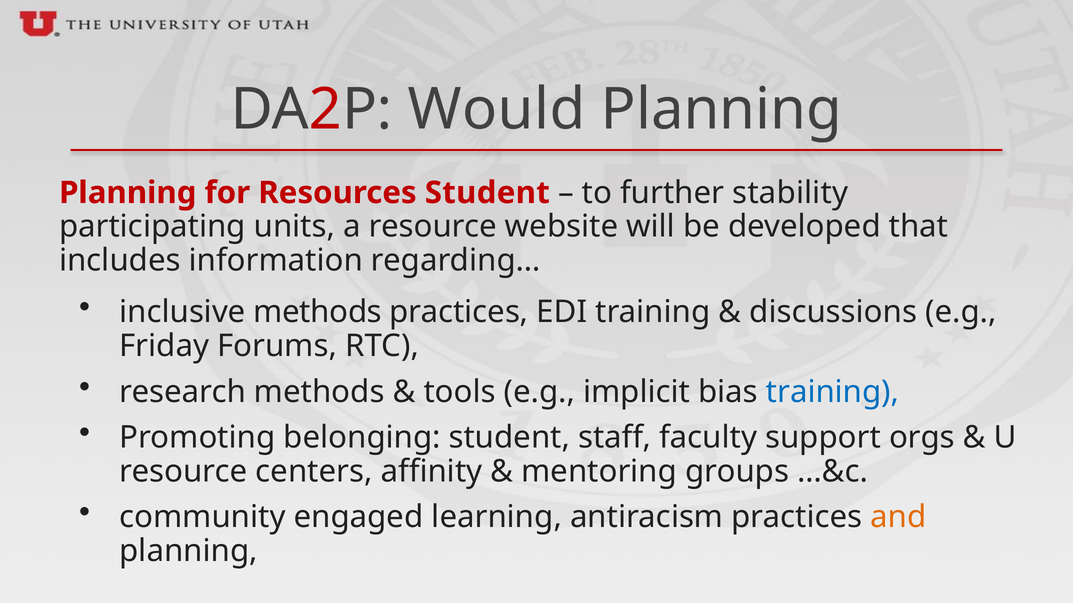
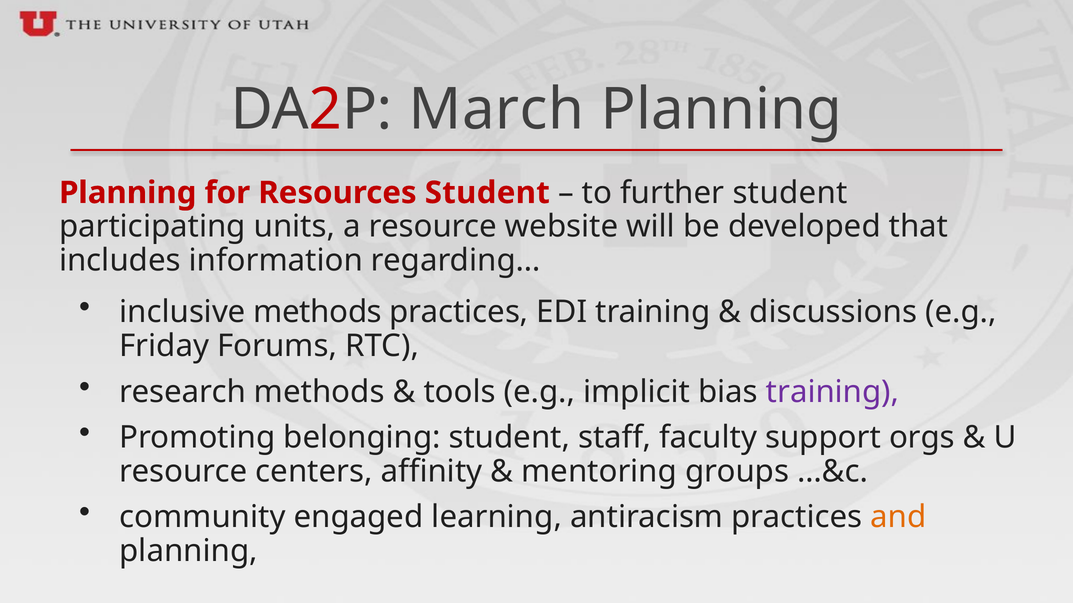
Would: Would -> March
further stability: stability -> student
training at (832, 392) colour: blue -> purple
